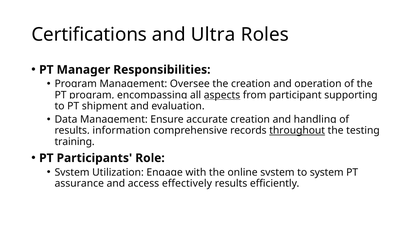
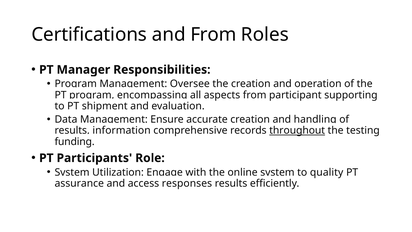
and Ultra: Ultra -> From
aspects underline: present -> none
training: training -> funding
to system: system -> quality
effectively: effectively -> responses
